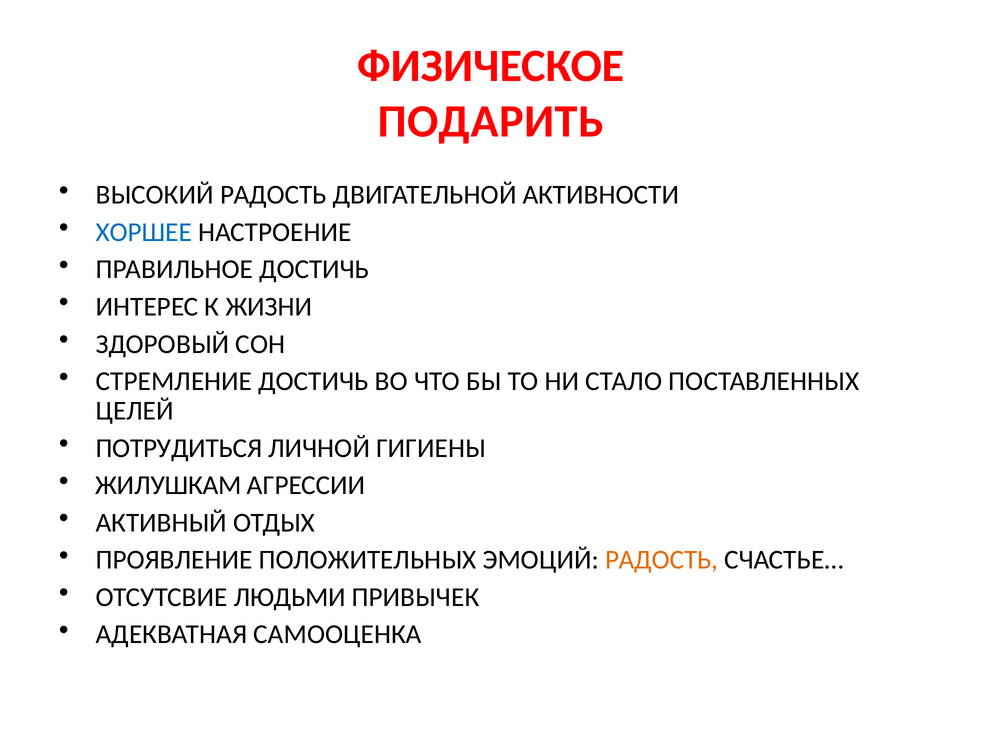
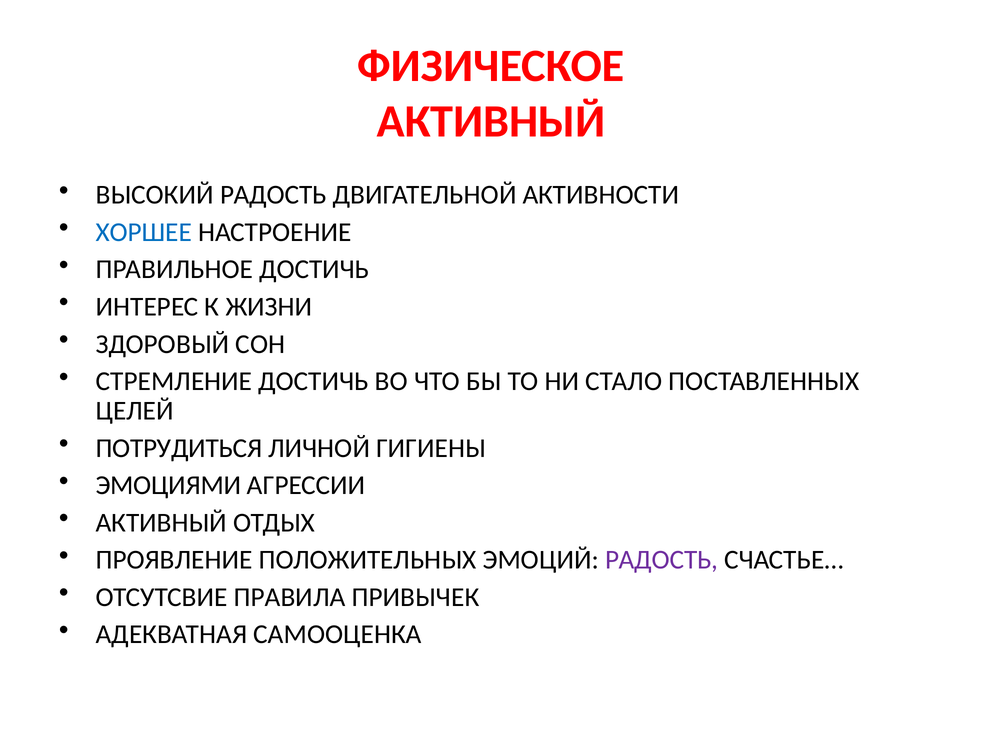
ПОДАРИТЬ at (491, 122): ПОДАРИТЬ -> АКТИВНЫЙ
ЖИЛУШКАМ: ЖИЛУШКАМ -> ЭМОЦИЯМИ
РАДОСТЬ at (662, 560) colour: orange -> purple
ЛЮДЬМИ: ЛЮДЬМИ -> ПРАВИЛА
